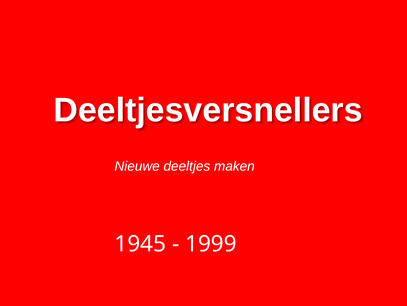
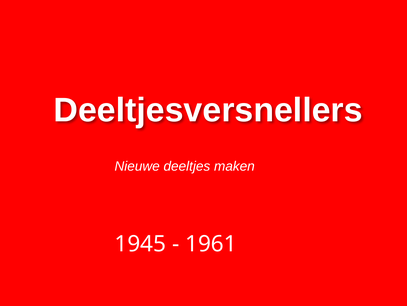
1999: 1999 -> 1961
